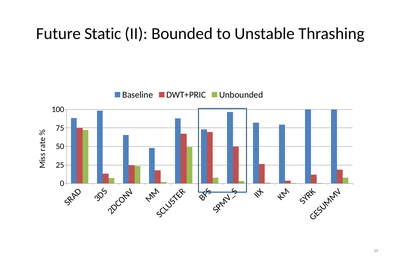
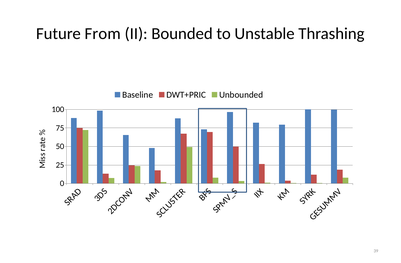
Static: Static -> From
